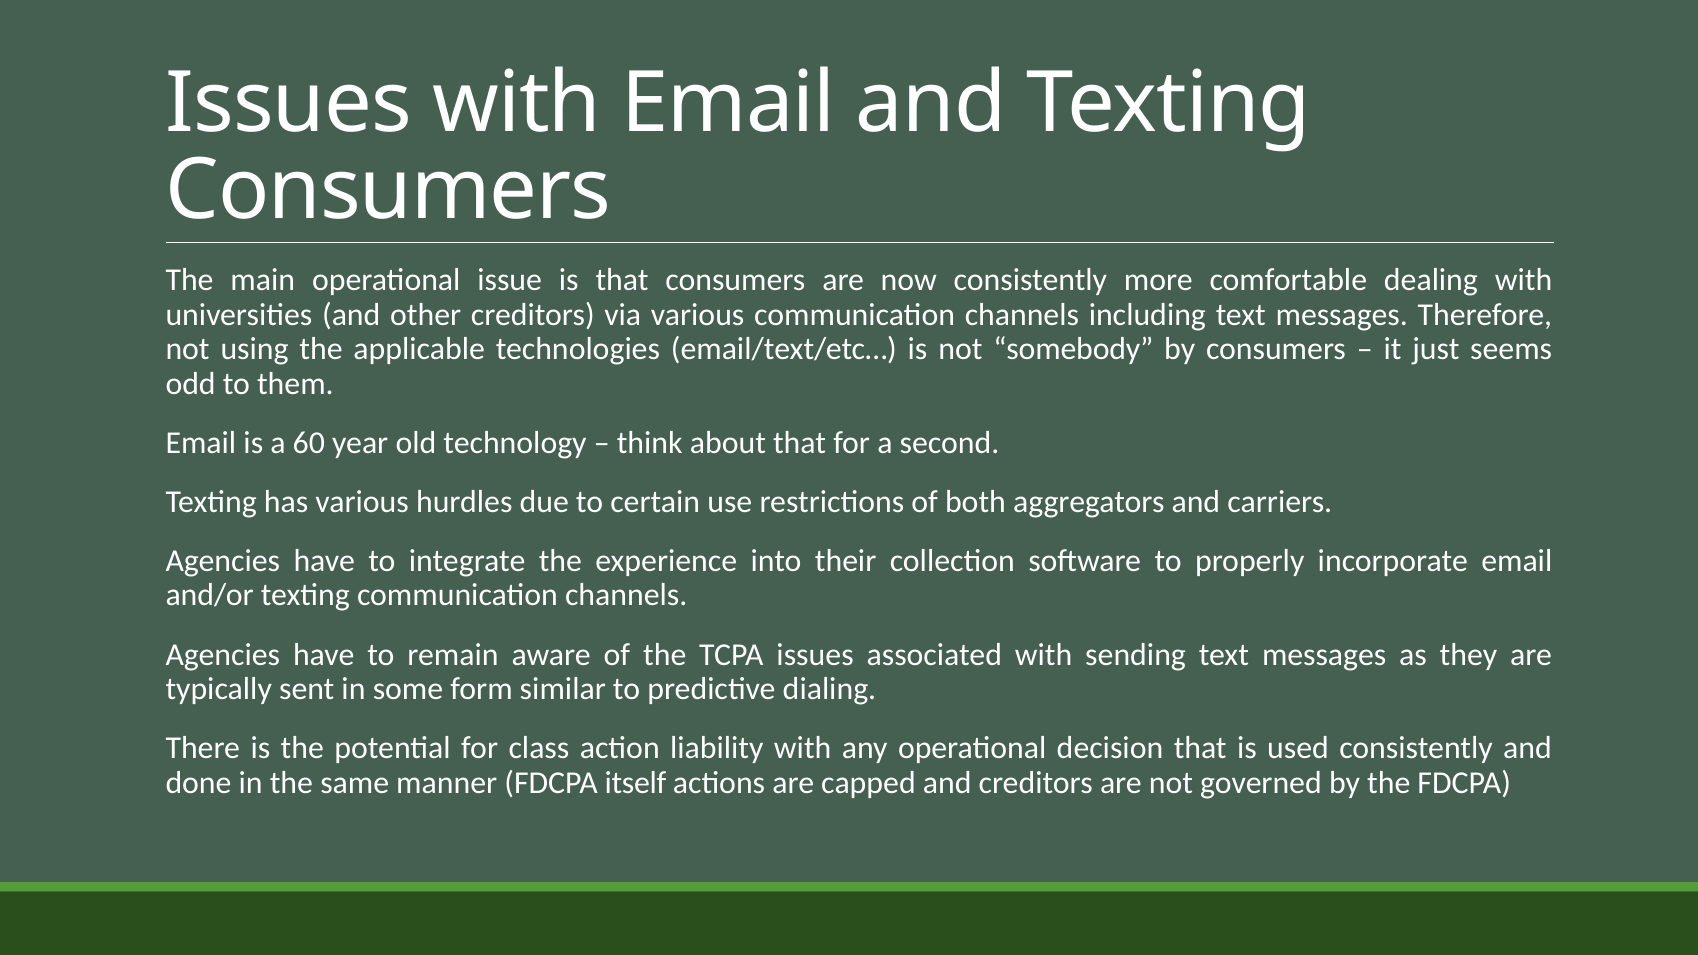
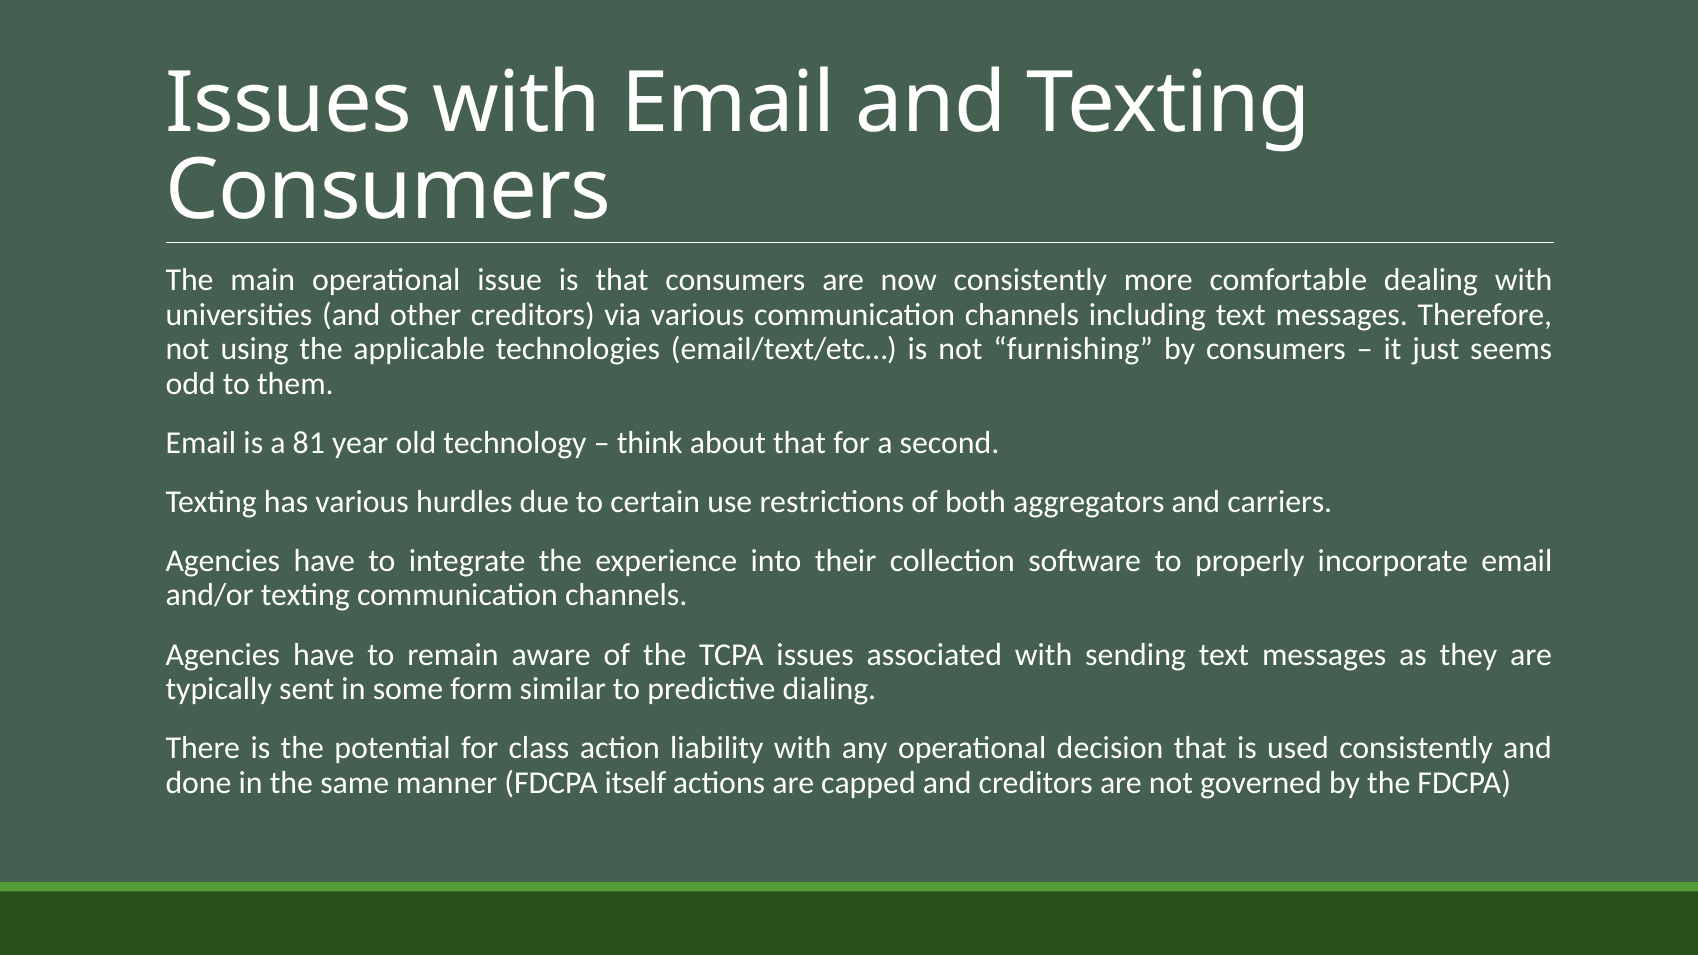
somebody: somebody -> furnishing
60: 60 -> 81
